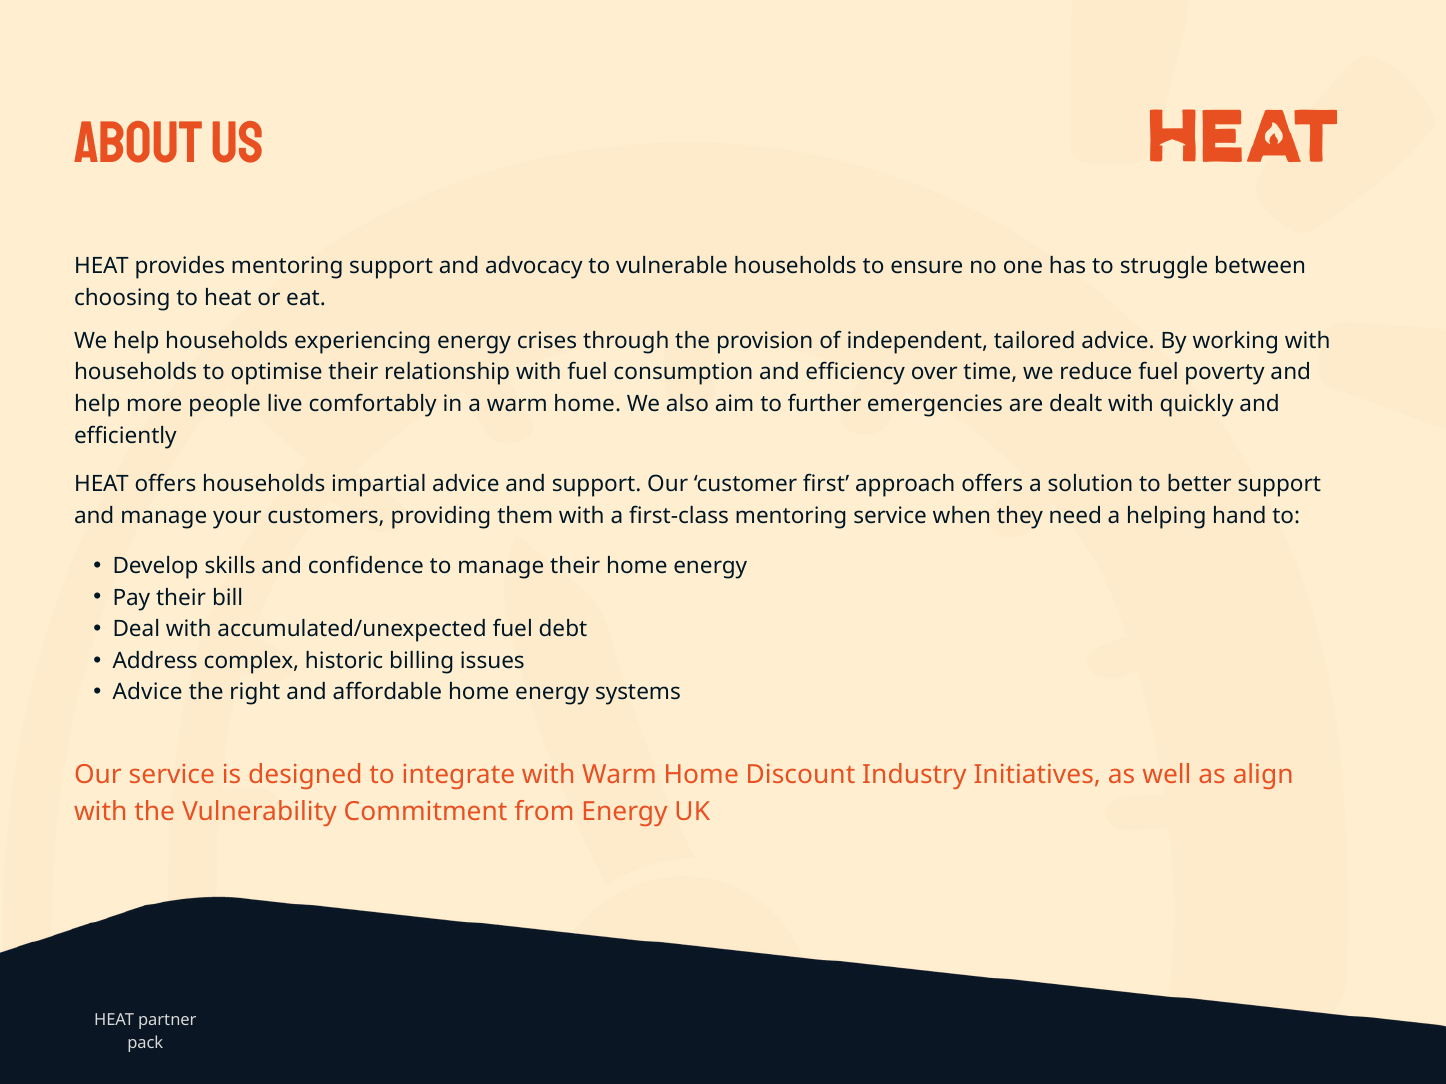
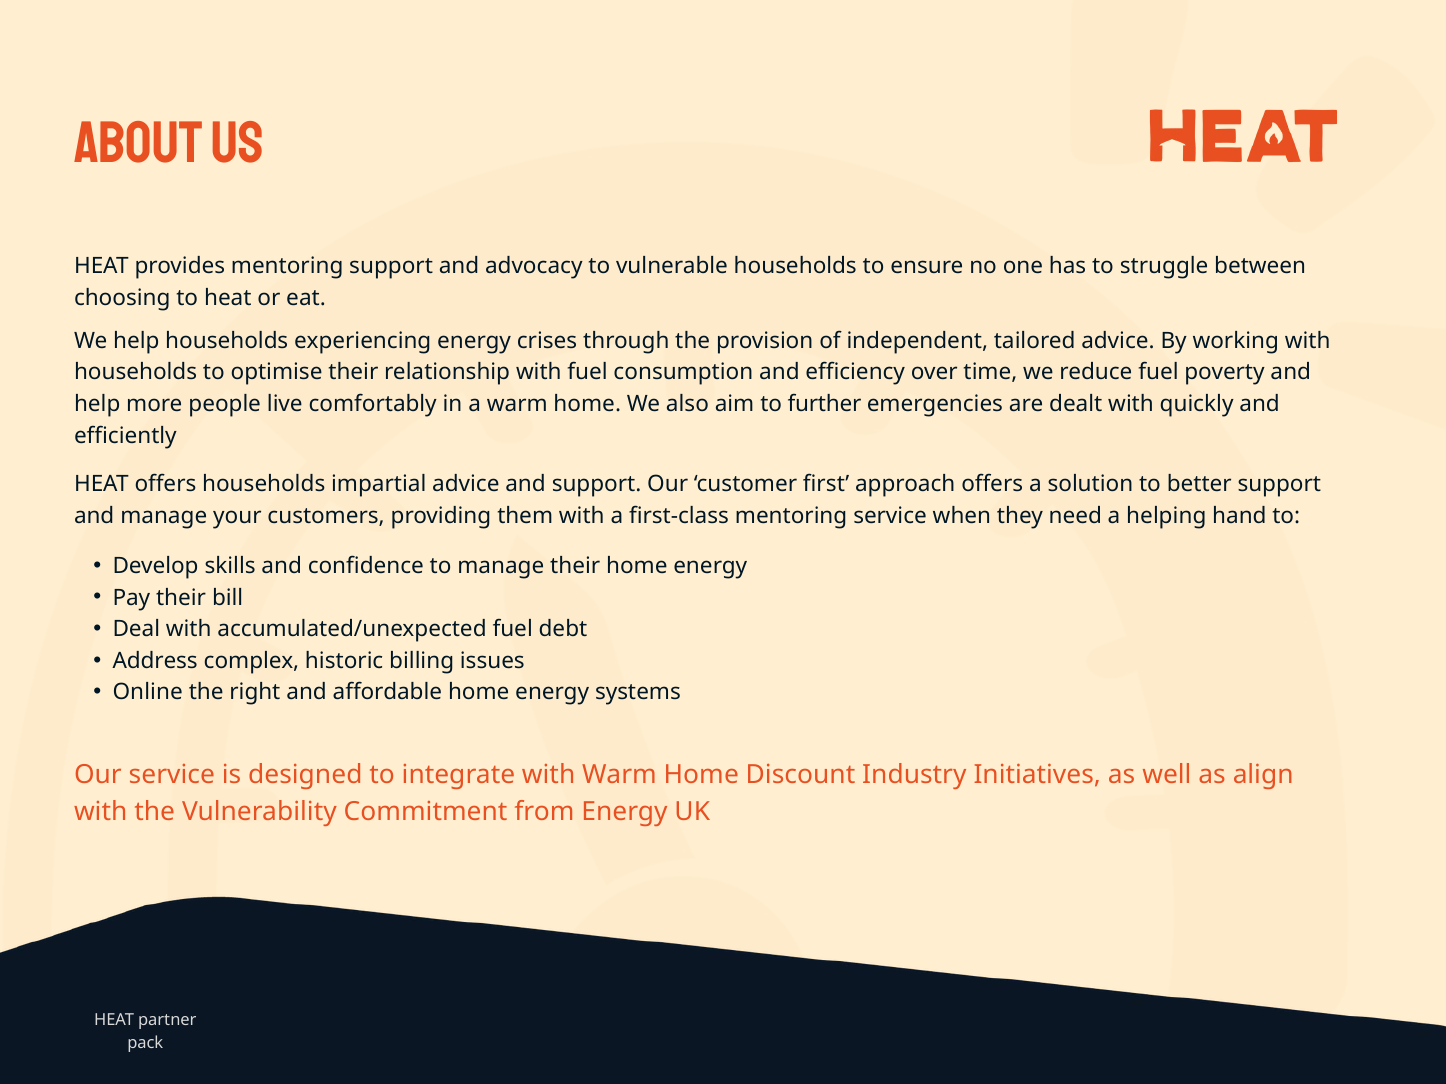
Advice at (148, 693): Advice -> Online
